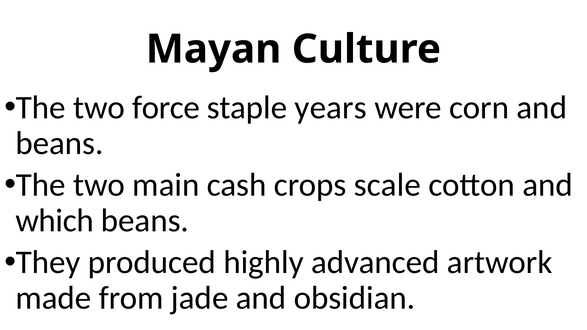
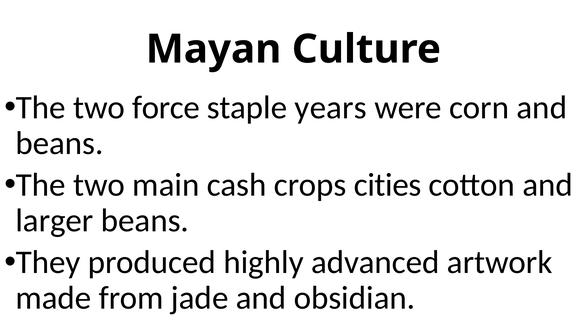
scale: scale -> cities
which: which -> larger
